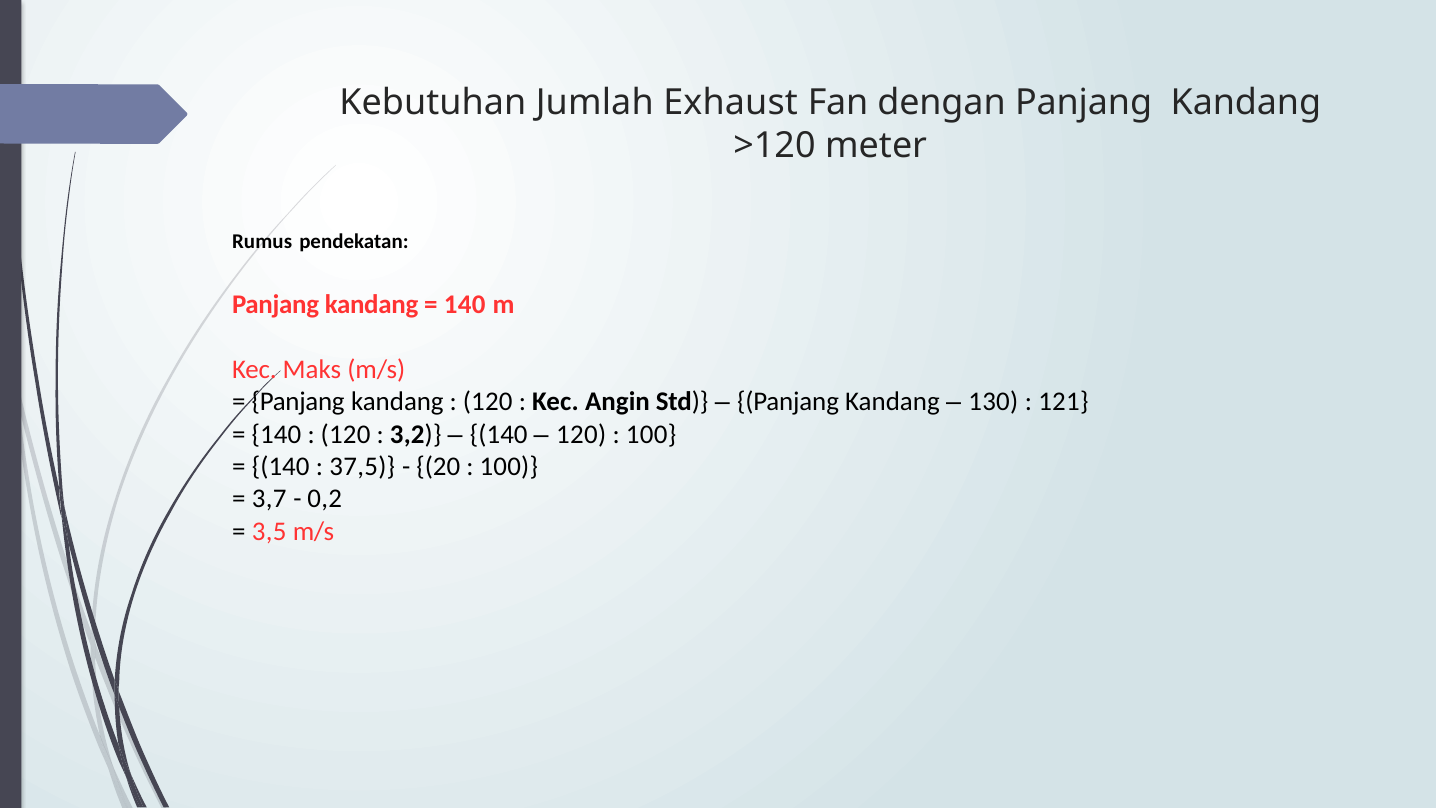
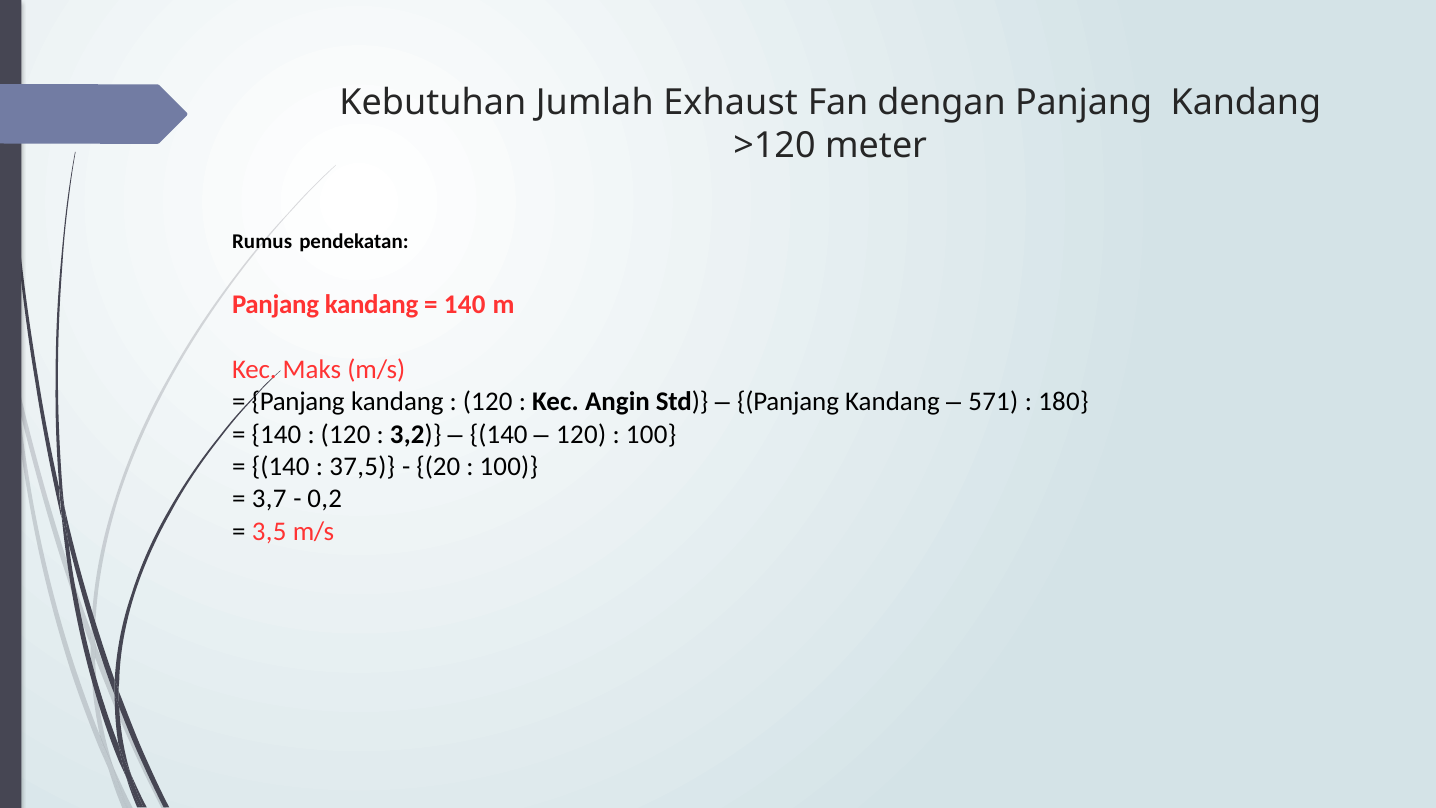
130: 130 -> 571
121: 121 -> 180
